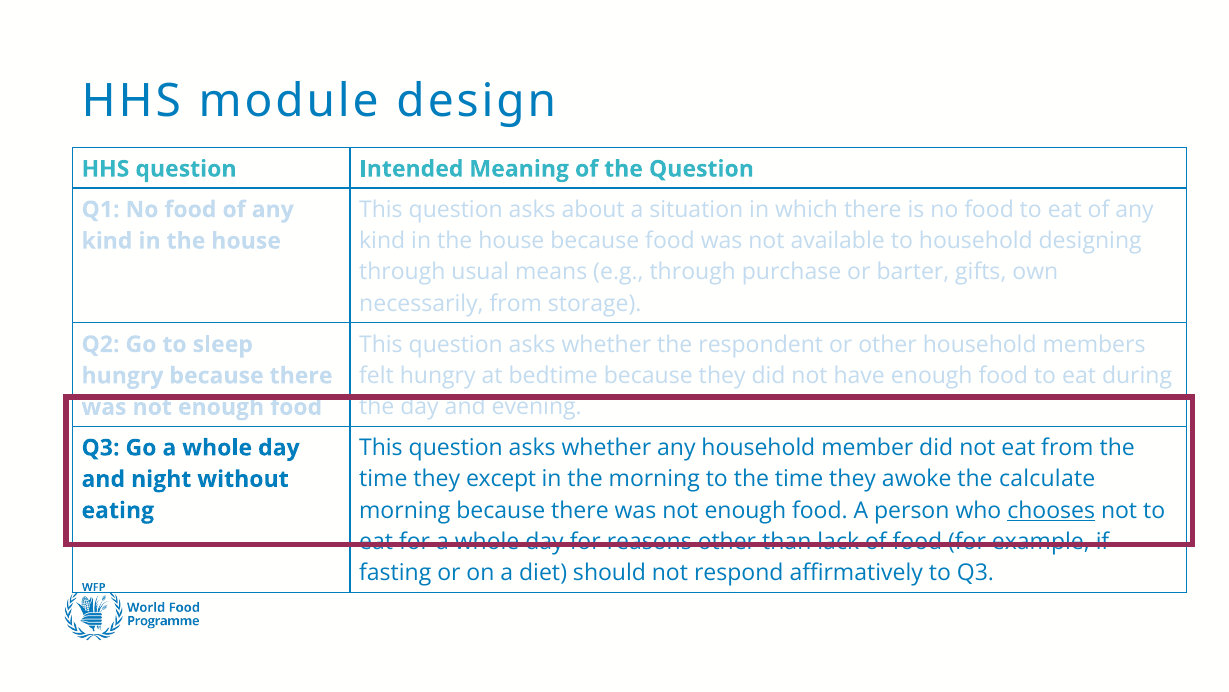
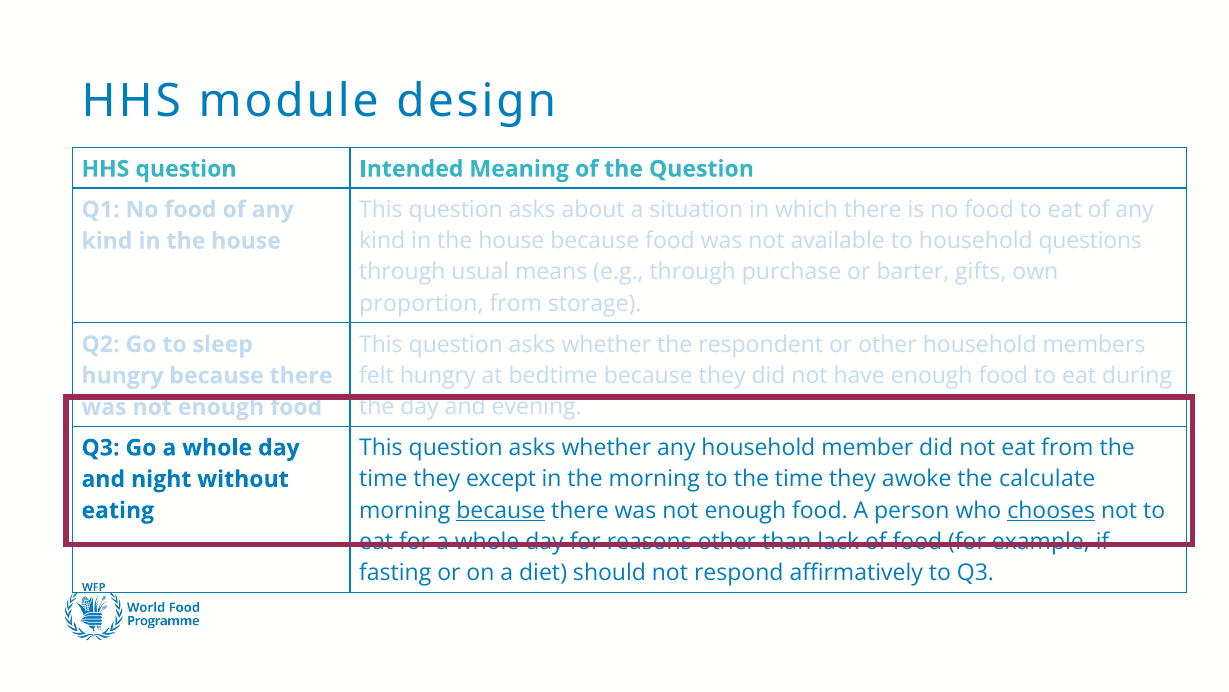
designing: designing -> questions
necessarily: necessarily -> proportion
because at (501, 510) underline: none -> present
